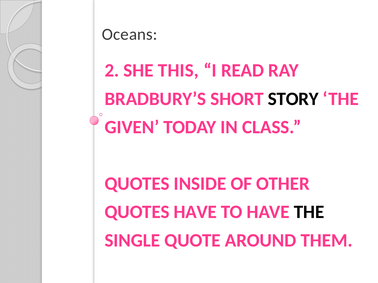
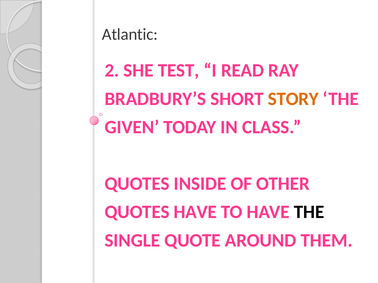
Oceans: Oceans -> Atlantic
THIS: THIS -> TEST
STORY colour: black -> orange
